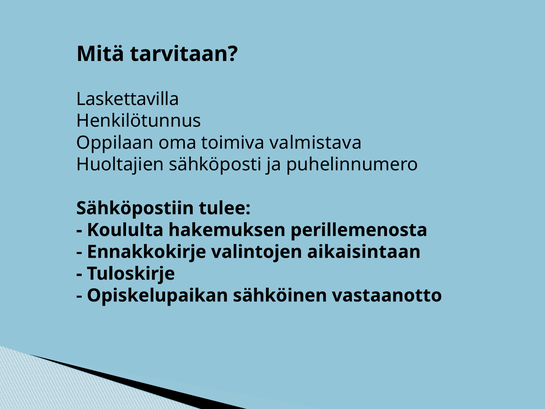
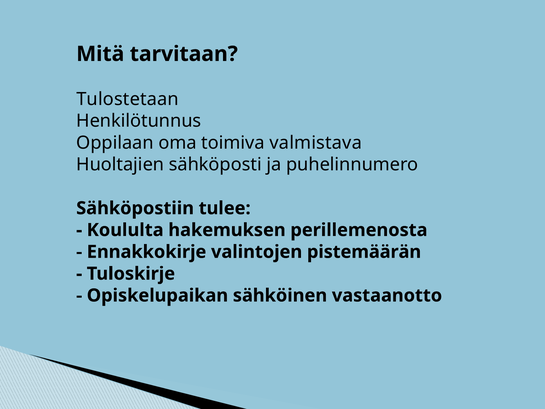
Laskettavilla: Laskettavilla -> Tulostetaan
aikaisintaan: aikaisintaan -> pistemäärän
